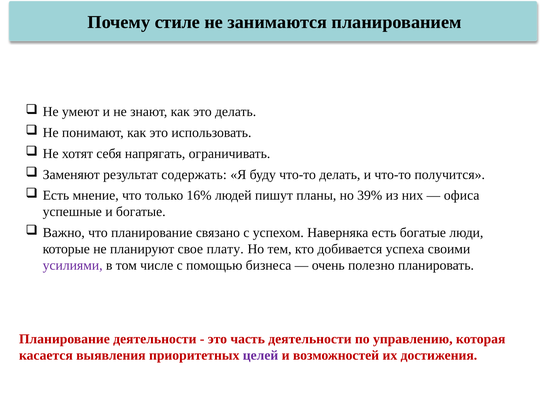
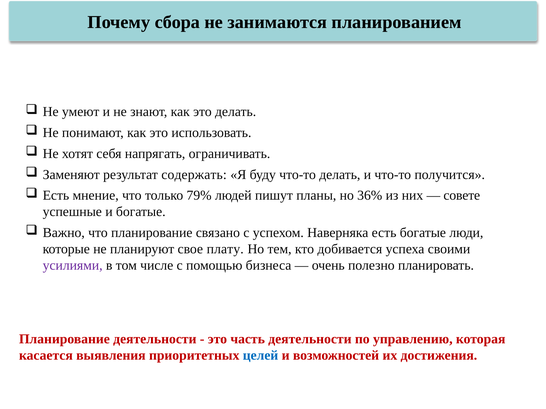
стиле: стиле -> сбора
16%: 16% -> 79%
39%: 39% -> 36%
офиса: офиса -> совете
целей colour: purple -> blue
